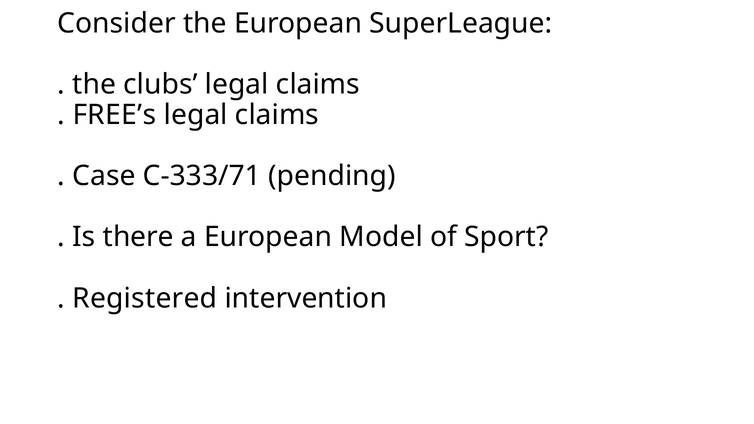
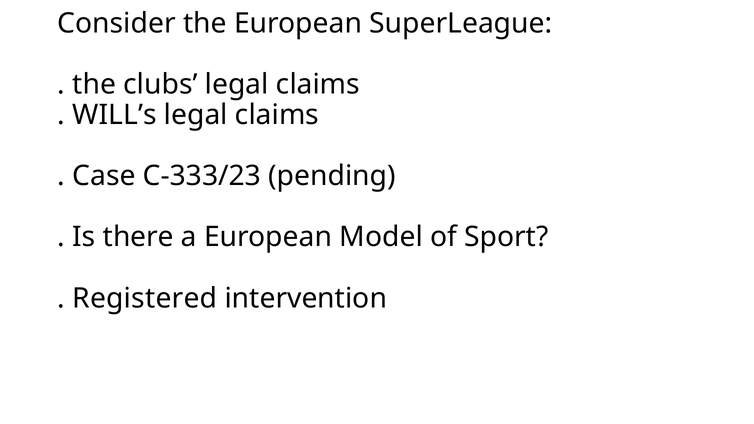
FREE’s: FREE’s -> WILL’s
C-333/71: C-333/71 -> C-333/23
